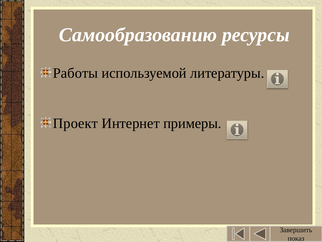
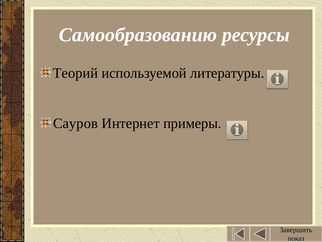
Работы: Работы -> Теорий
Проект: Проект -> Сауров
